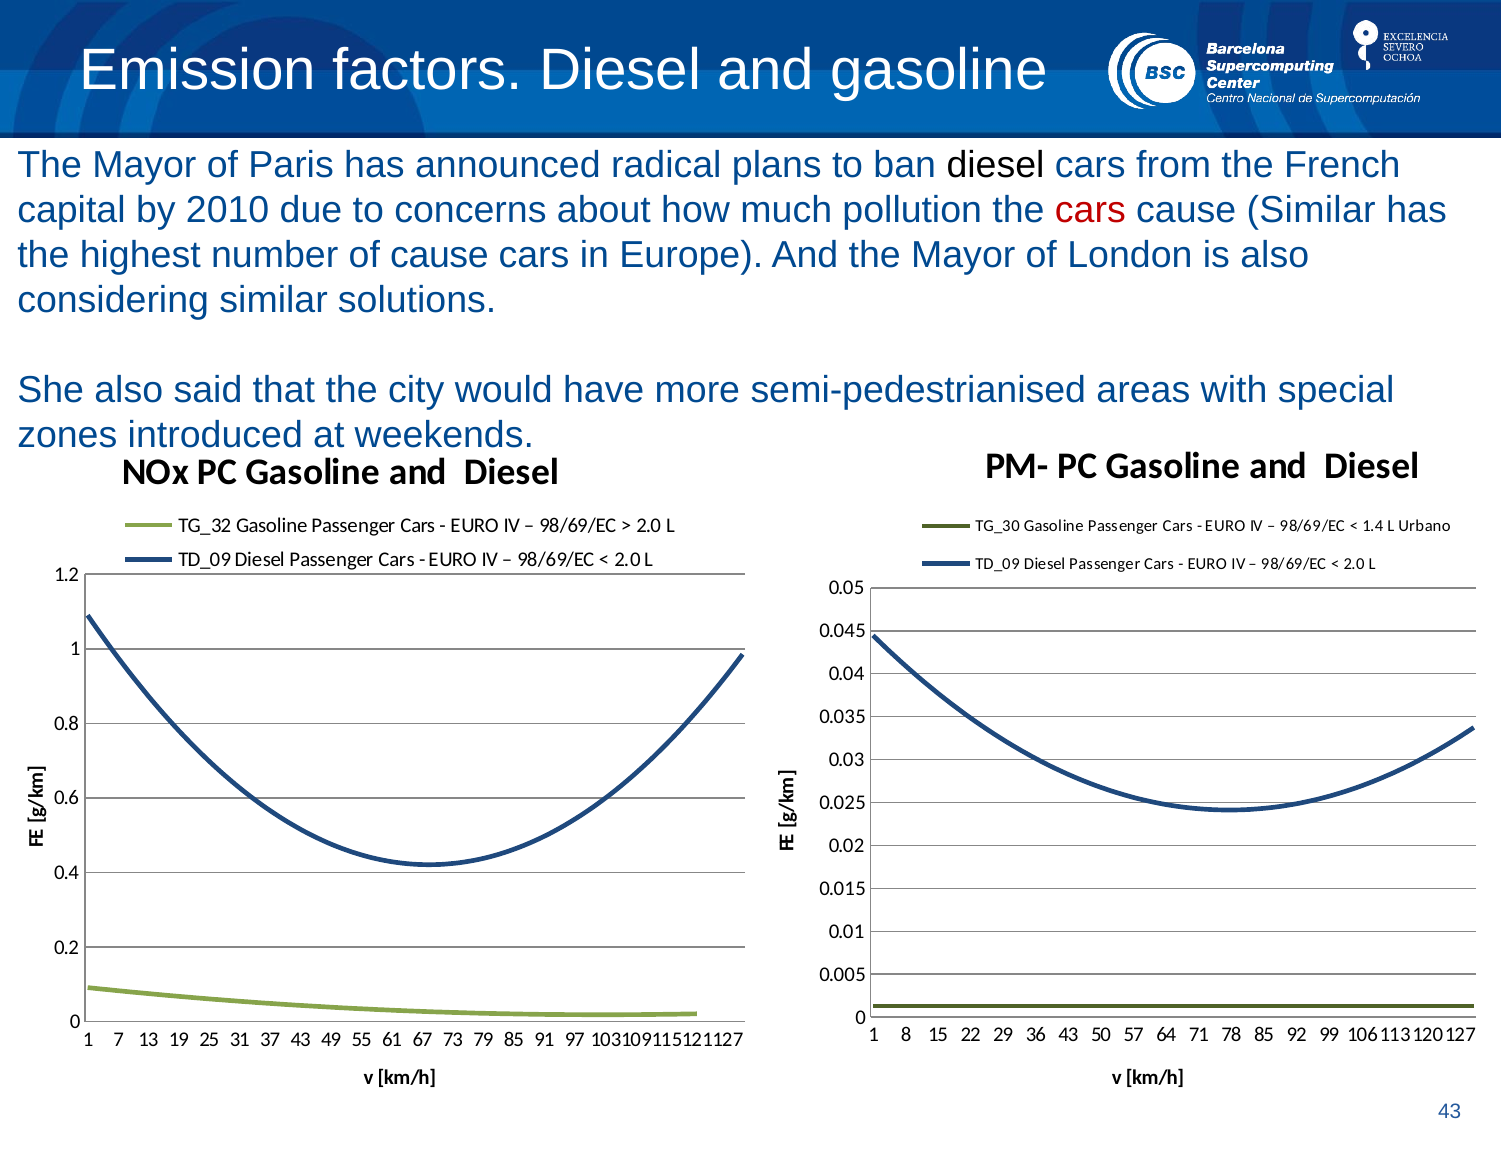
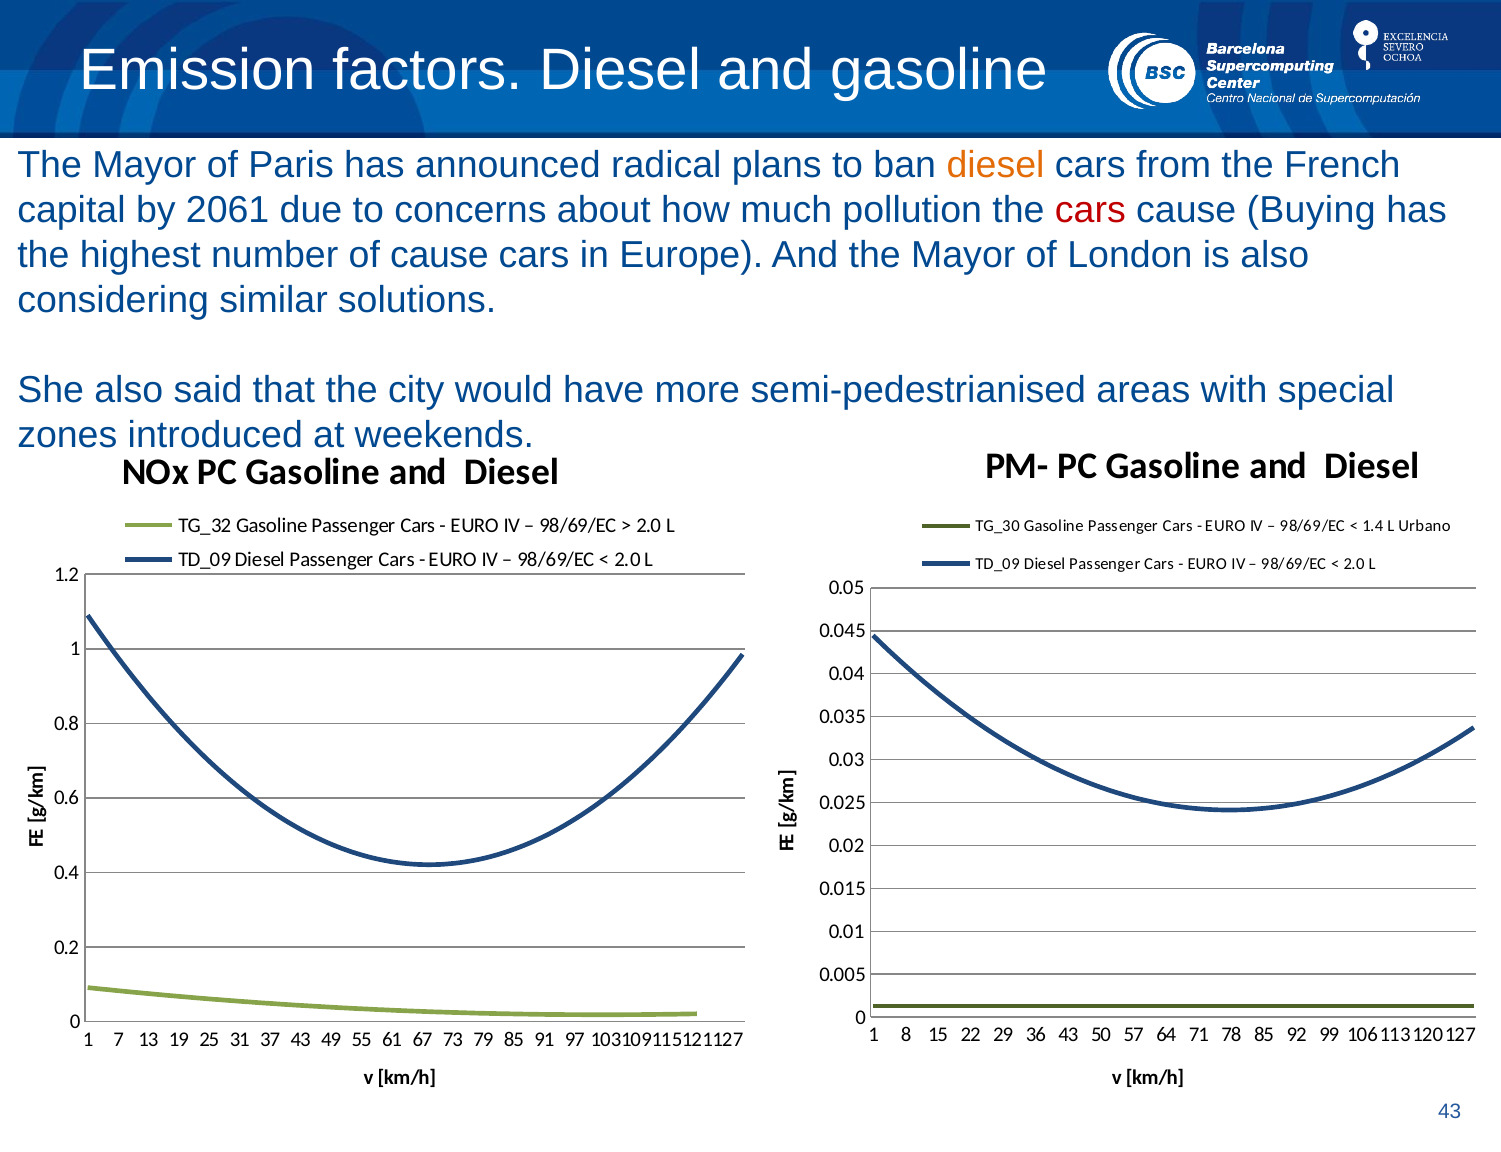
diesel at (996, 165) colour: black -> orange
2010: 2010 -> 2061
cause Similar: Similar -> Buying
